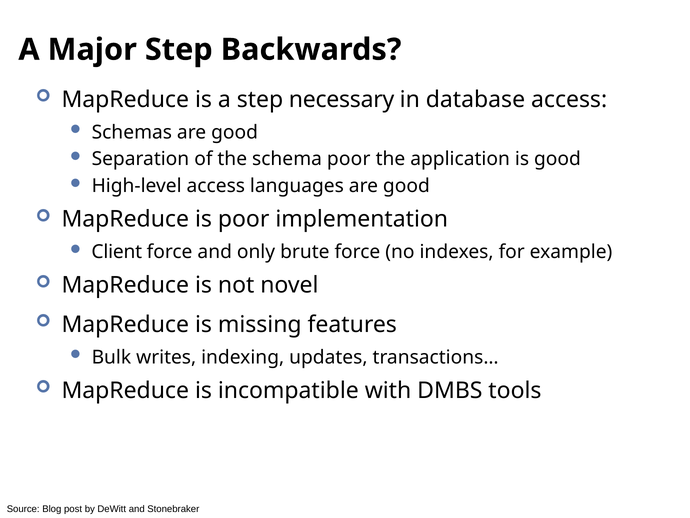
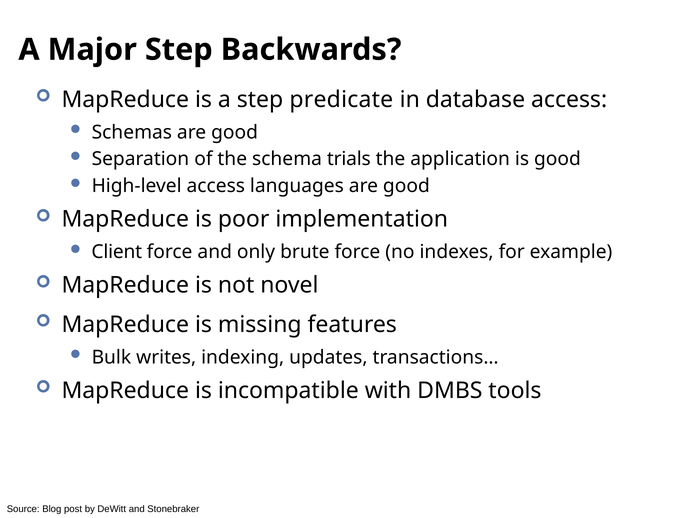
necessary: necessary -> predicate
schema poor: poor -> trials
